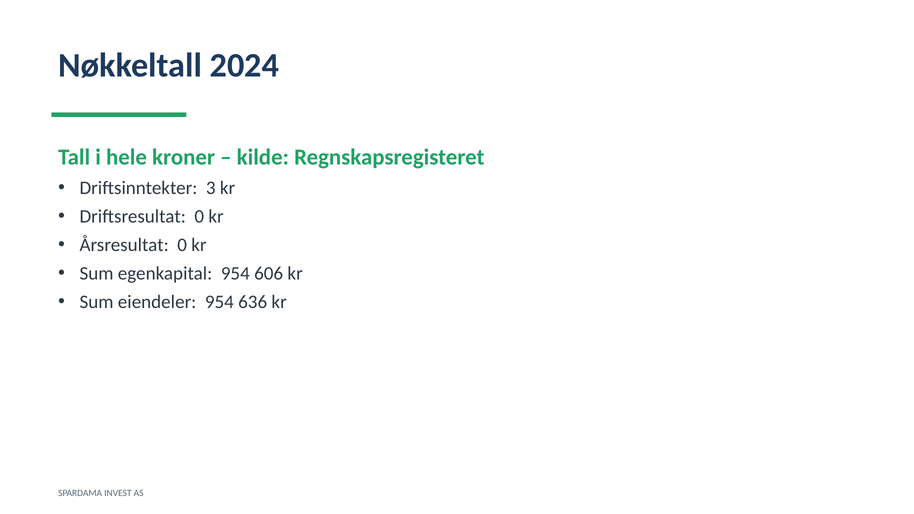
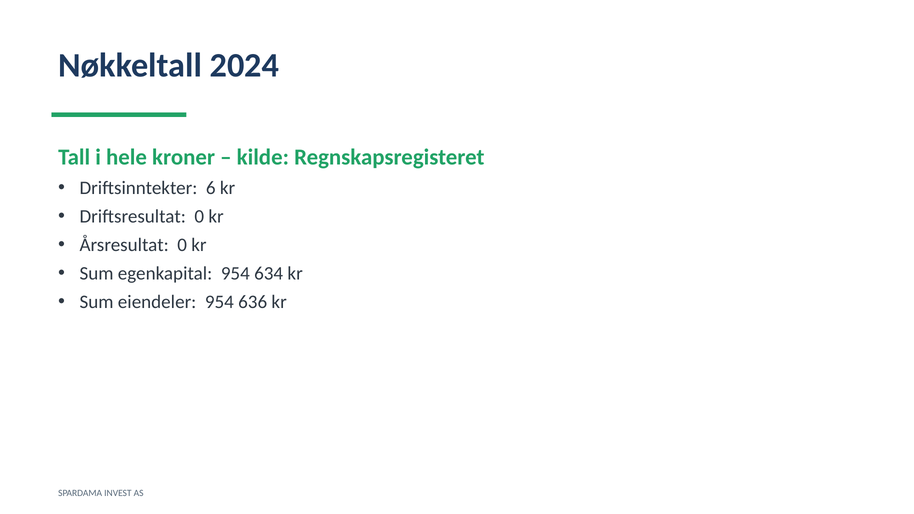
3: 3 -> 6
606: 606 -> 634
